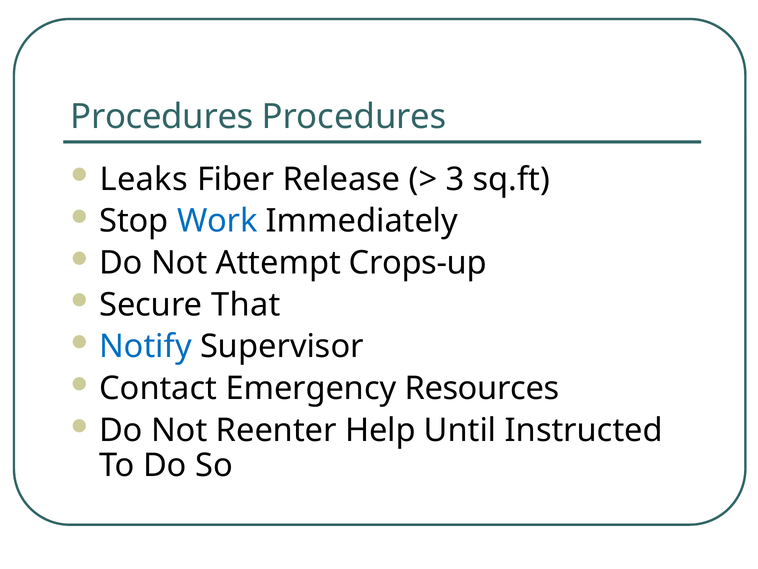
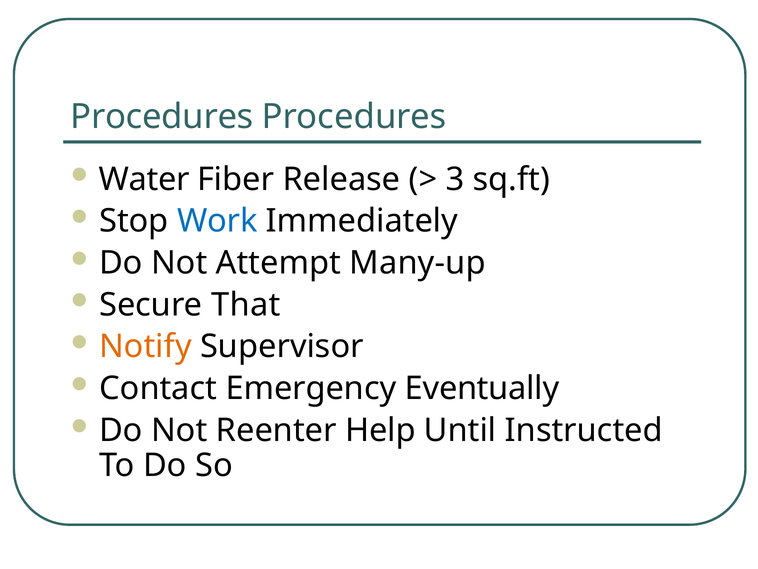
Leaks: Leaks -> Water
Crops-up: Crops-up -> Many-up
Notify colour: blue -> orange
Resources: Resources -> Eventually
